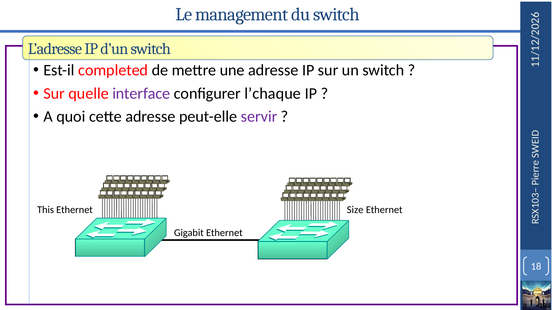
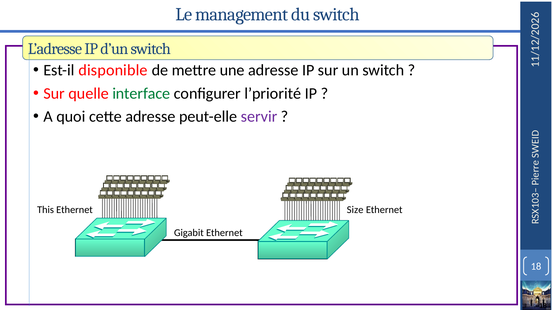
completed: completed -> disponible
interface colour: purple -> green
l’chaque: l’chaque -> l’priorité
